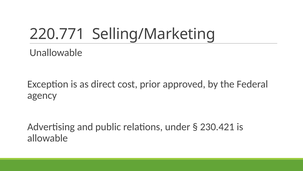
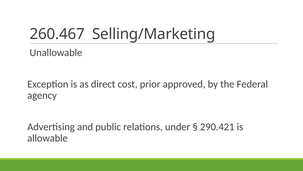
220.771: 220.771 -> 260.467
230.421: 230.421 -> 290.421
